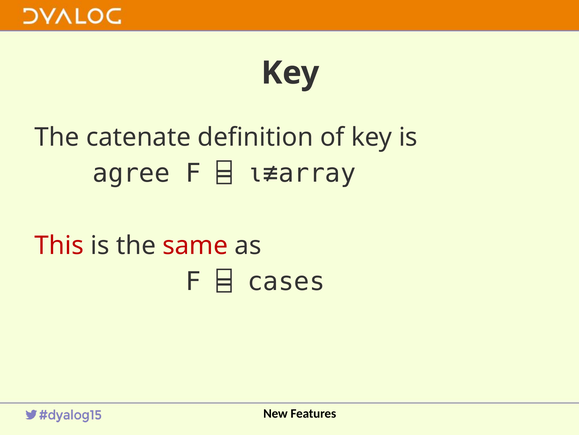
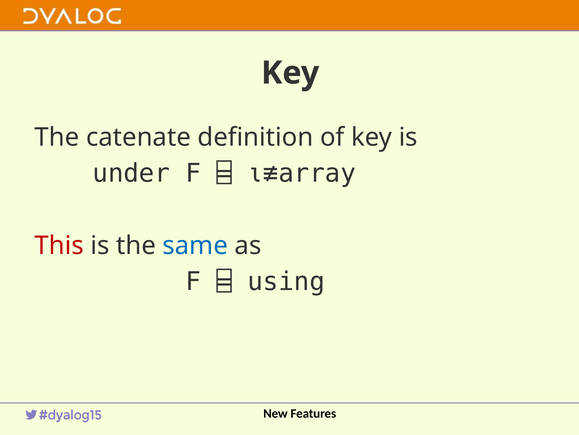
agree: agree -> under
same colour: red -> blue
cases: cases -> using
